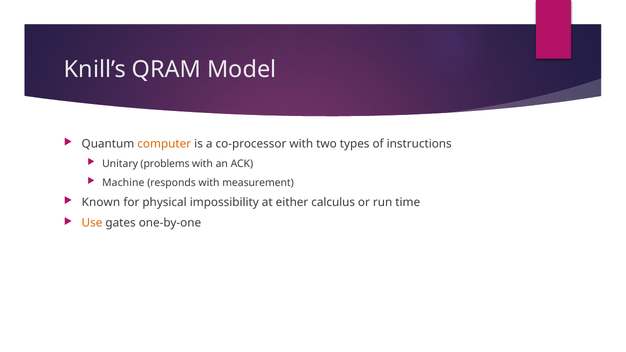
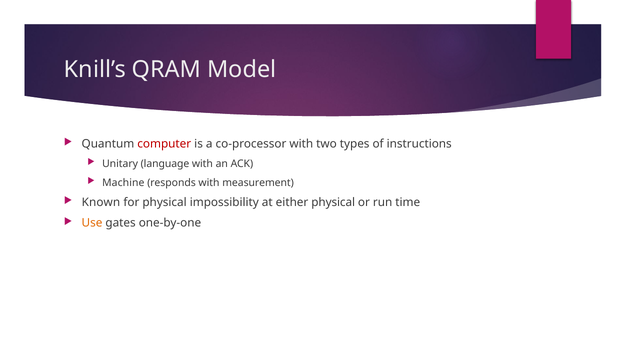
computer colour: orange -> red
problems: problems -> language
either calculus: calculus -> physical
